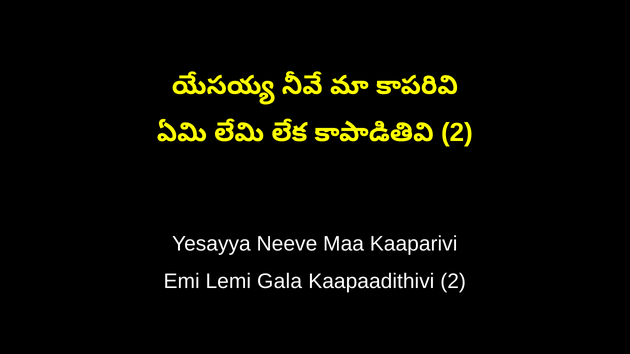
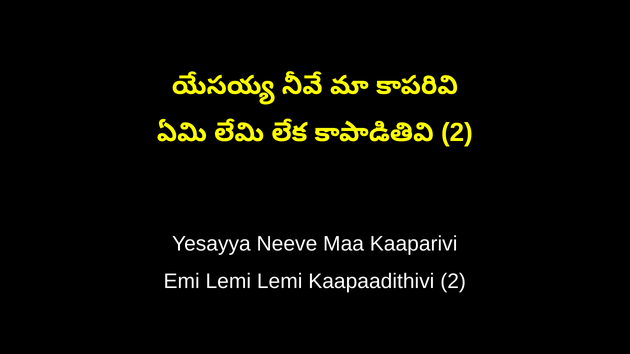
Lemi Gala: Gala -> Lemi
